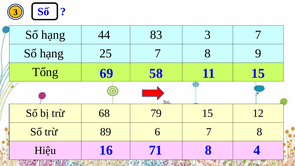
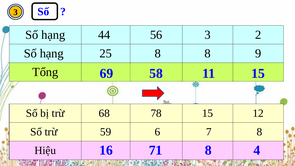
83: 83 -> 56
3 7: 7 -> 2
25 7: 7 -> 8
79: 79 -> 78
89: 89 -> 59
